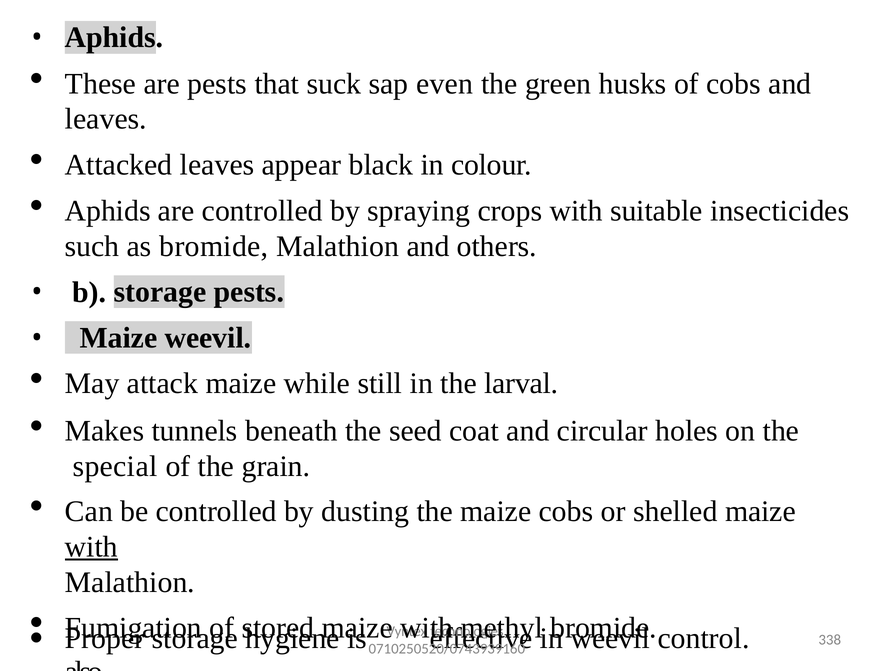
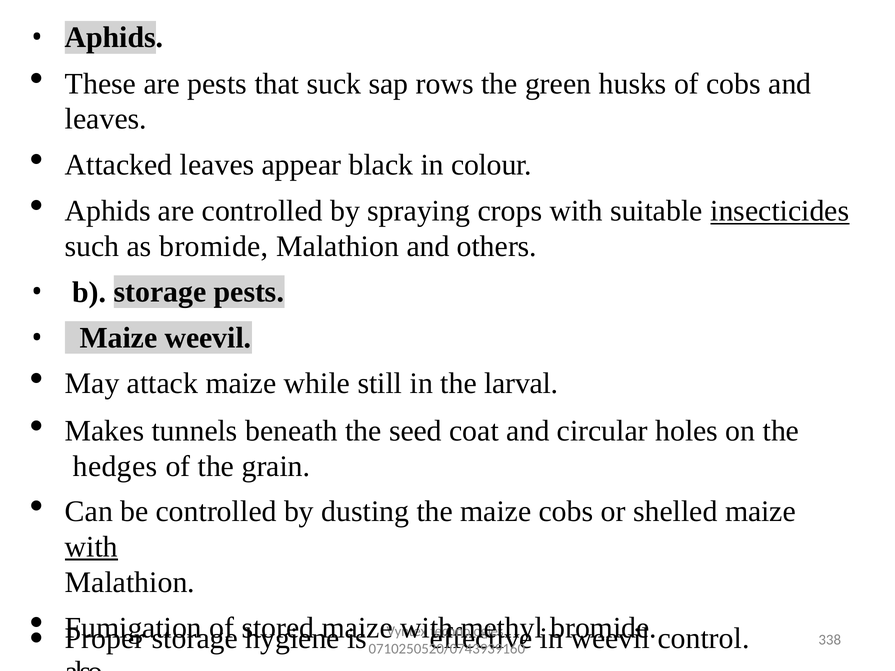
even: even -> rows
insecticides underline: none -> present
special: special -> hedges
